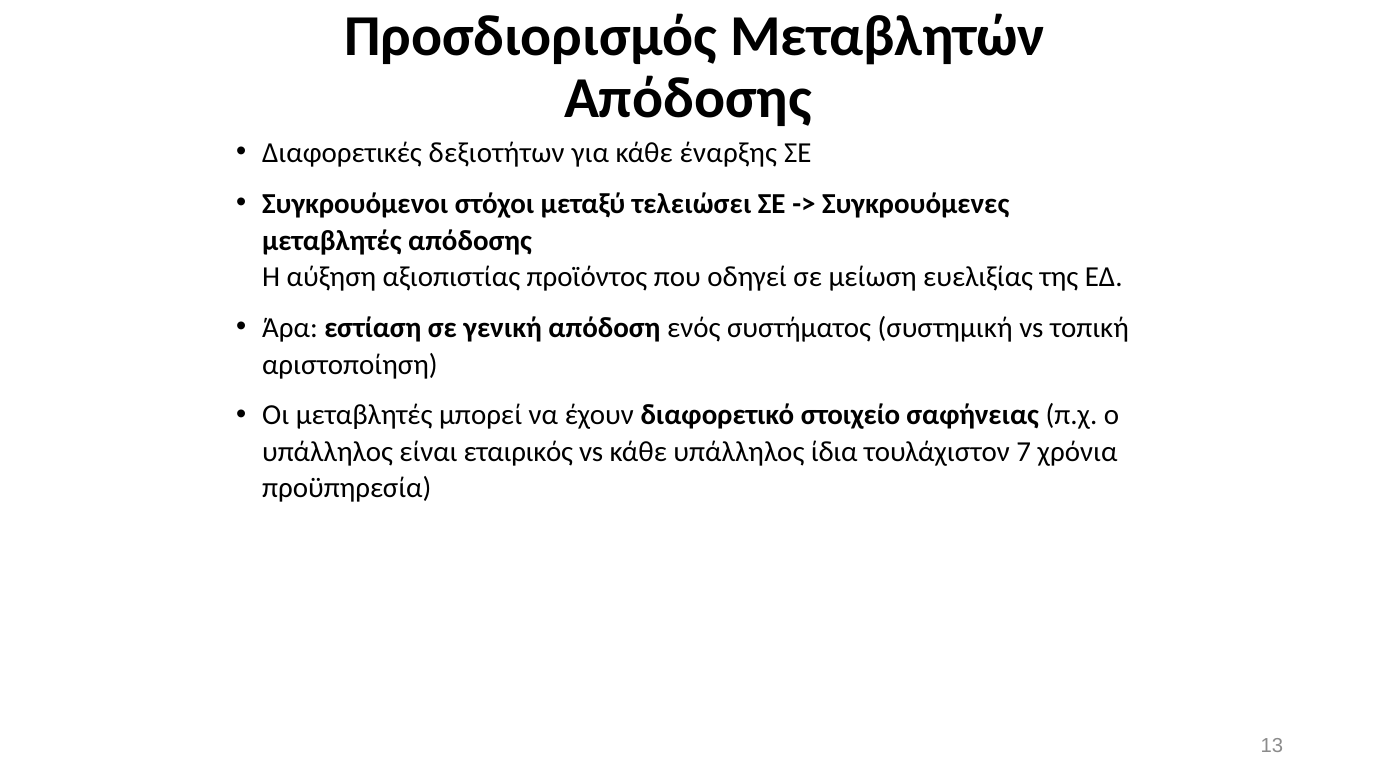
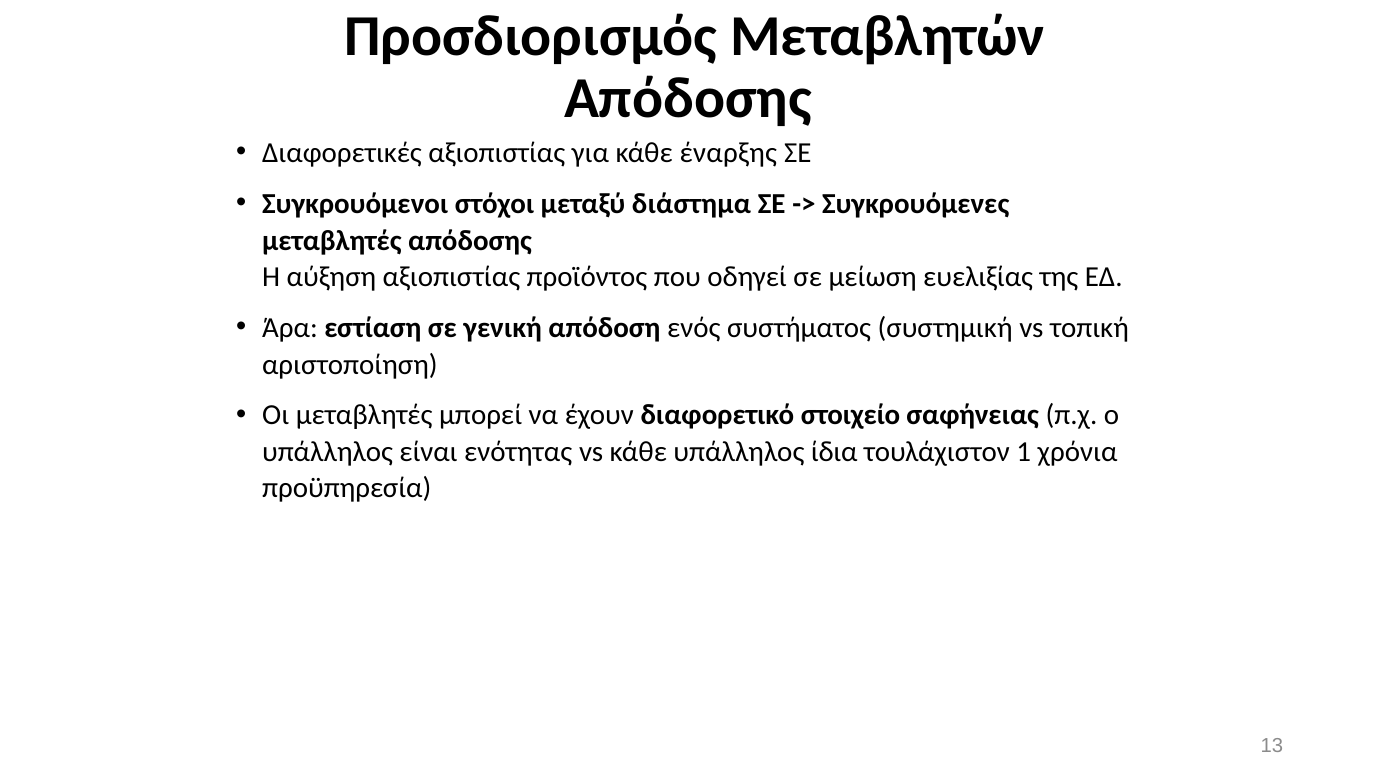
Διαφορετικές δεξιοτήτων: δεξιοτήτων -> αξιοπιστίας
τελειώσει: τελειώσει -> διάστημα
εταιρικός: εταιρικός -> ενότητας
7: 7 -> 1
